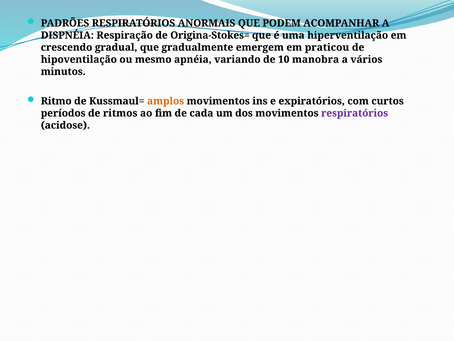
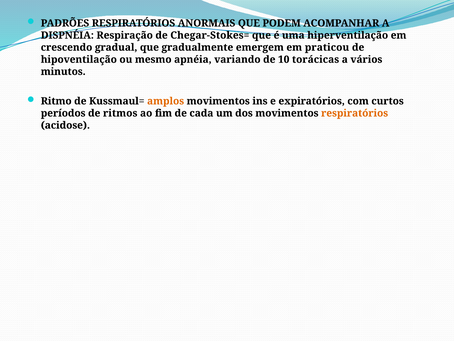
Origina-Stokes=: Origina-Stokes= -> Chegar-Stokes=
manobra: manobra -> torácicas
respiratórios at (355, 113) colour: purple -> orange
